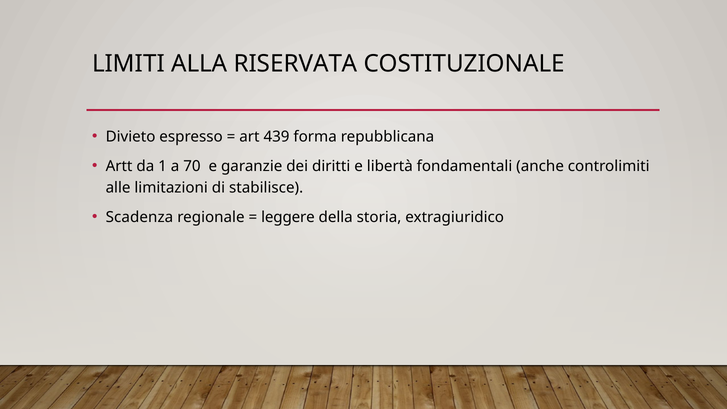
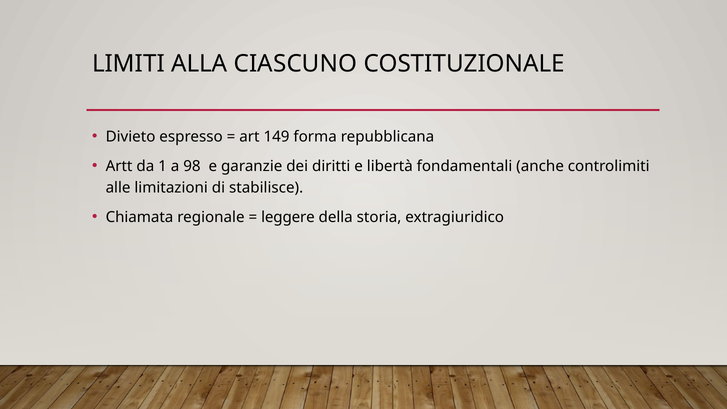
RISERVATA: RISERVATA -> CIASCUNO
439: 439 -> 149
70: 70 -> 98
Scadenza: Scadenza -> Chiamata
